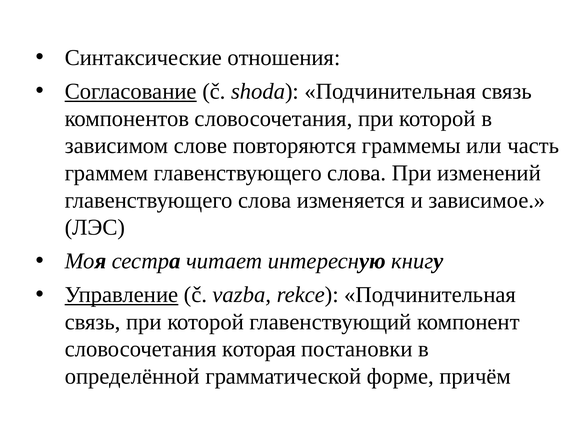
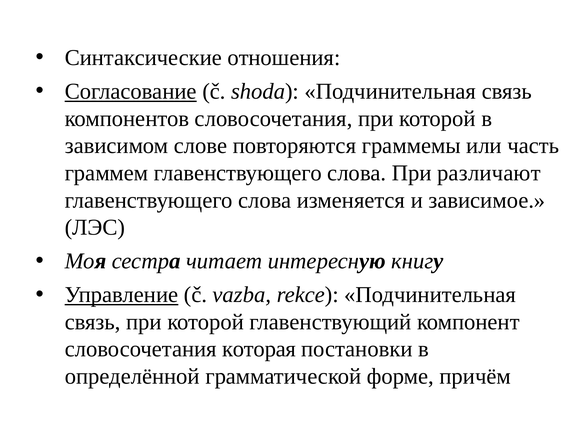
изменений: изменений -> различают
